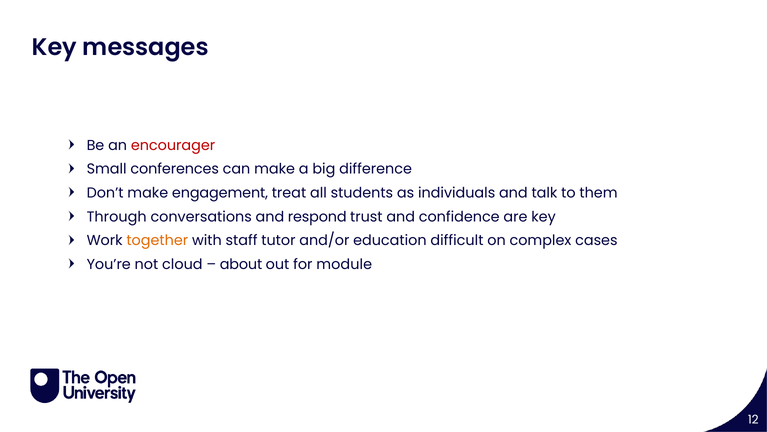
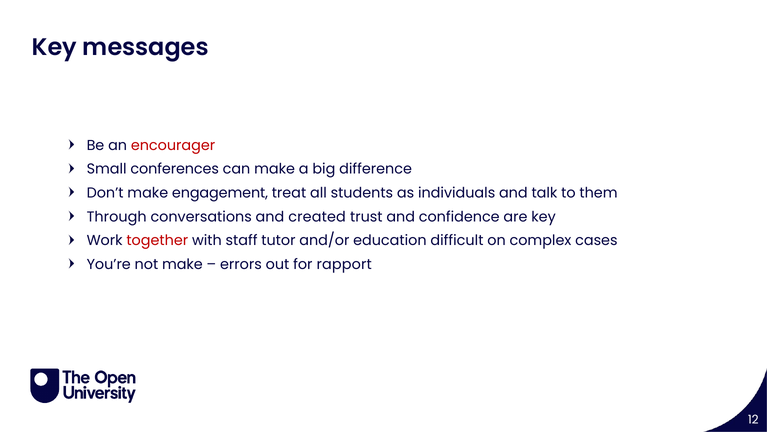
respond: respond -> created
together colour: orange -> red
not cloud: cloud -> make
about: about -> errors
module: module -> rapport
